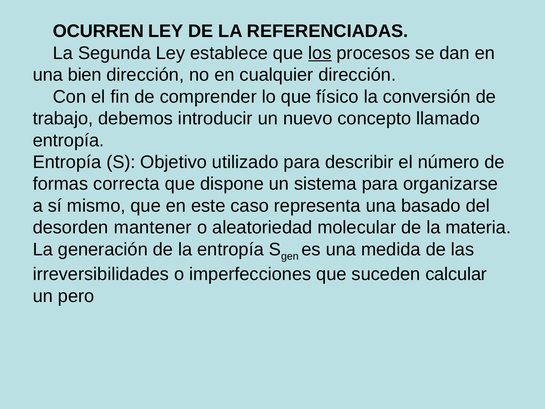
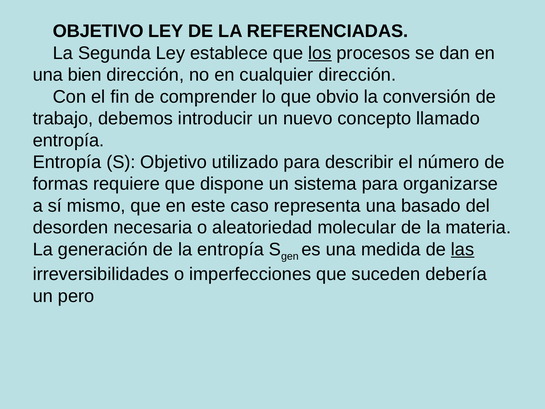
OCURREN at (98, 31): OCURREN -> OBJETIVO
físico: físico -> obvio
correcta: correcta -> requiere
mantener: mantener -> necesaria
las underline: none -> present
calcular: calcular -> debería
